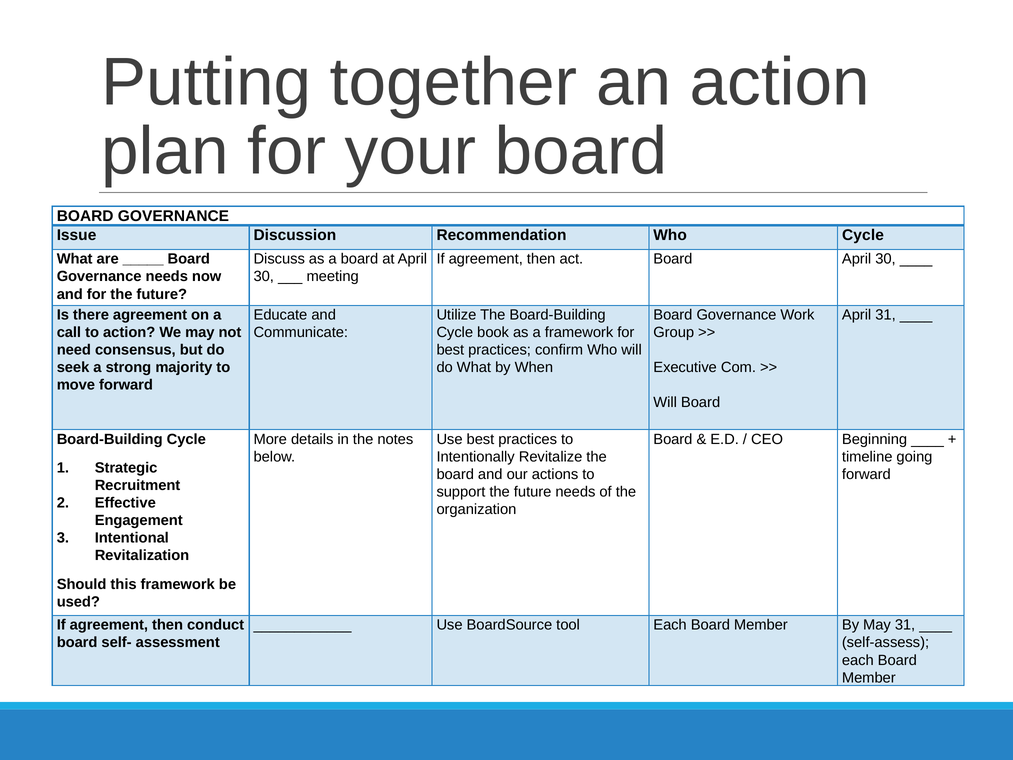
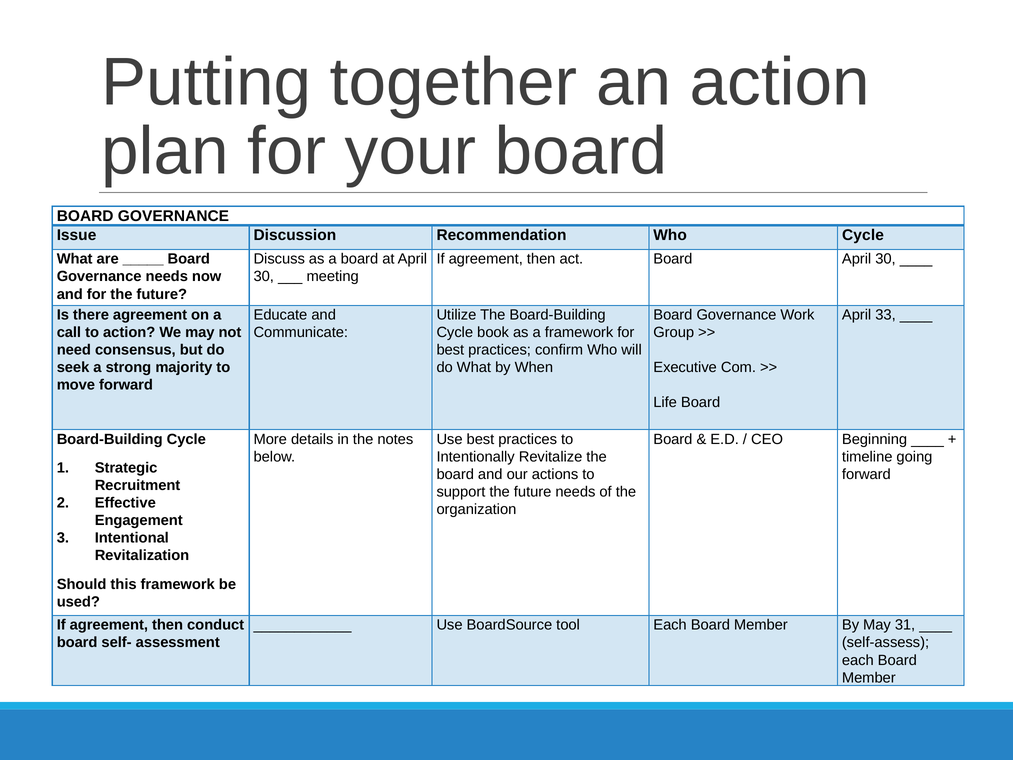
April 31: 31 -> 33
Will at (665, 402): Will -> Life
